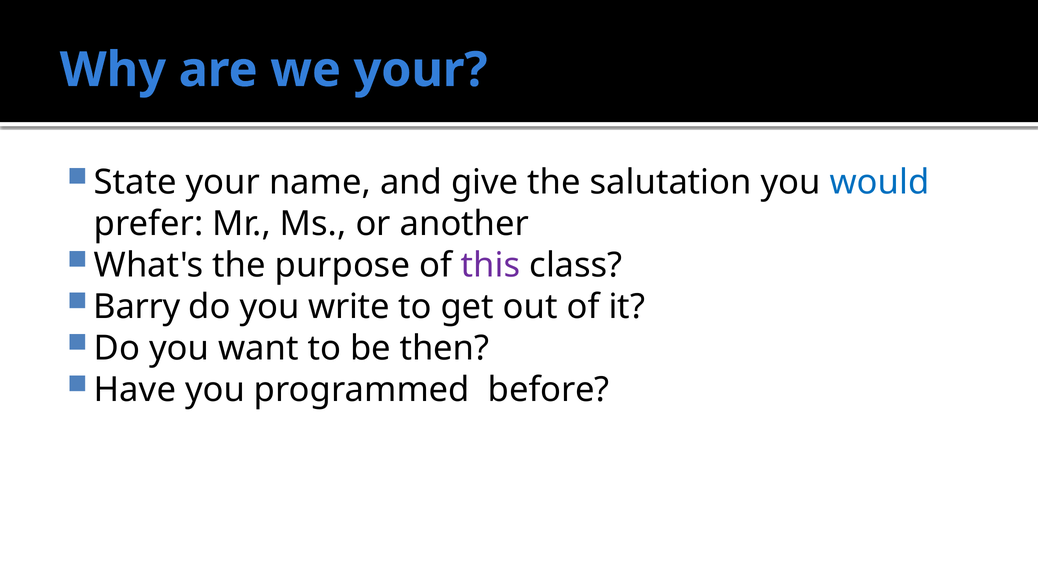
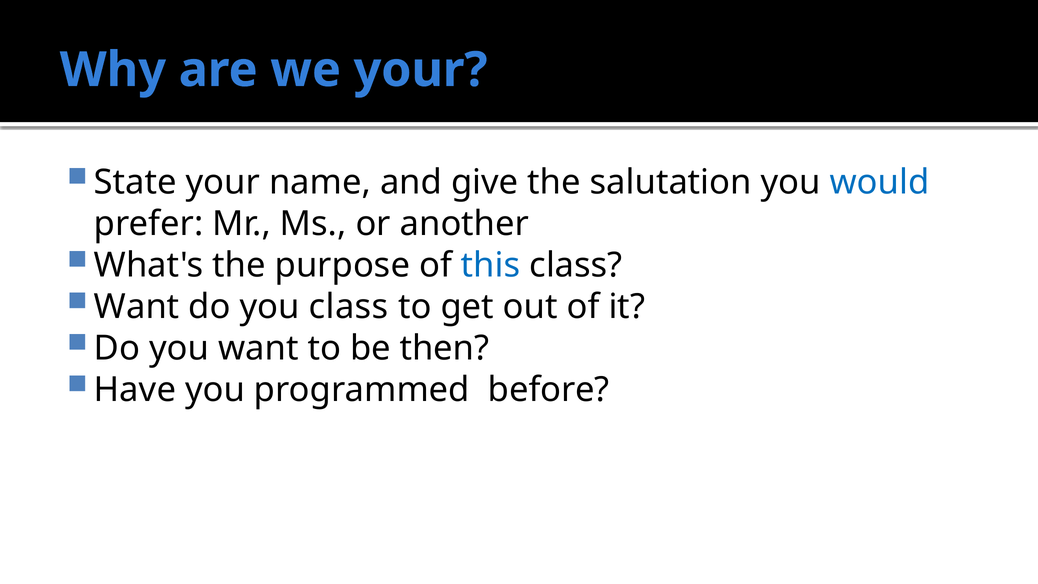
this colour: purple -> blue
Barry at (137, 307): Barry -> Want
you write: write -> class
